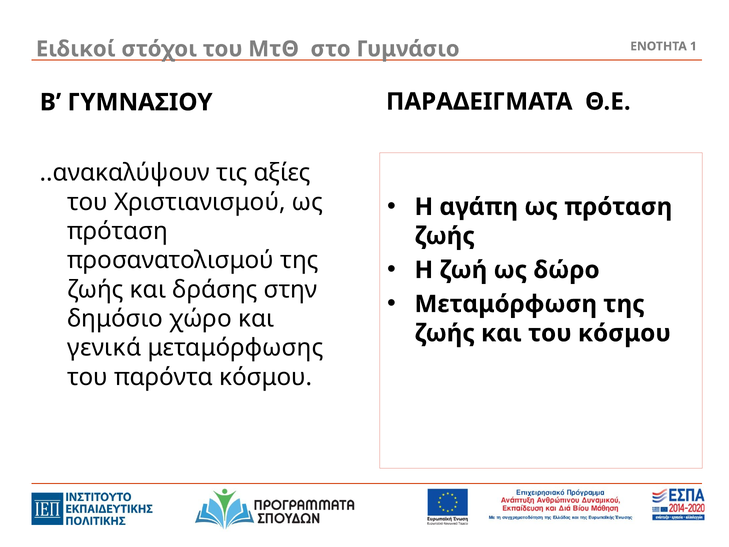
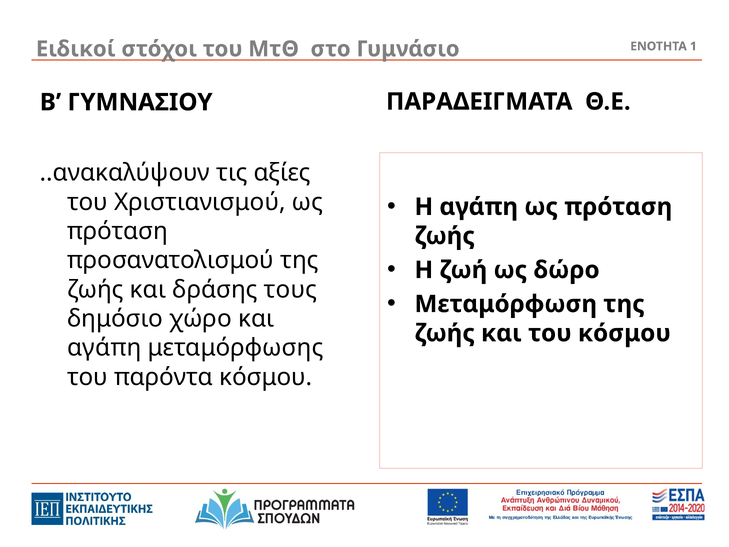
στην: στην -> τους
γενικά at (104, 348): γενικά -> αγάπη
